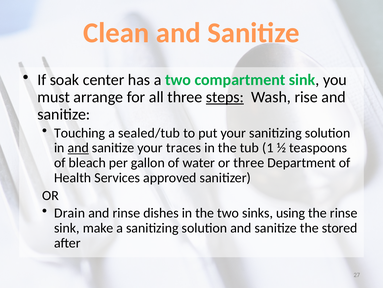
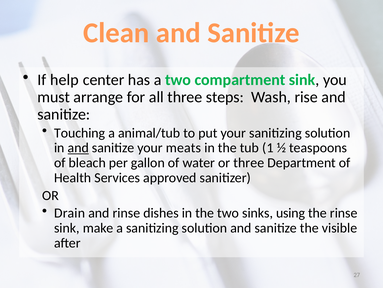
soak: soak -> help
steps underline: present -> none
sealed/tub: sealed/tub -> animal/tub
traces: traces -> meats
stored: stored -> visible
